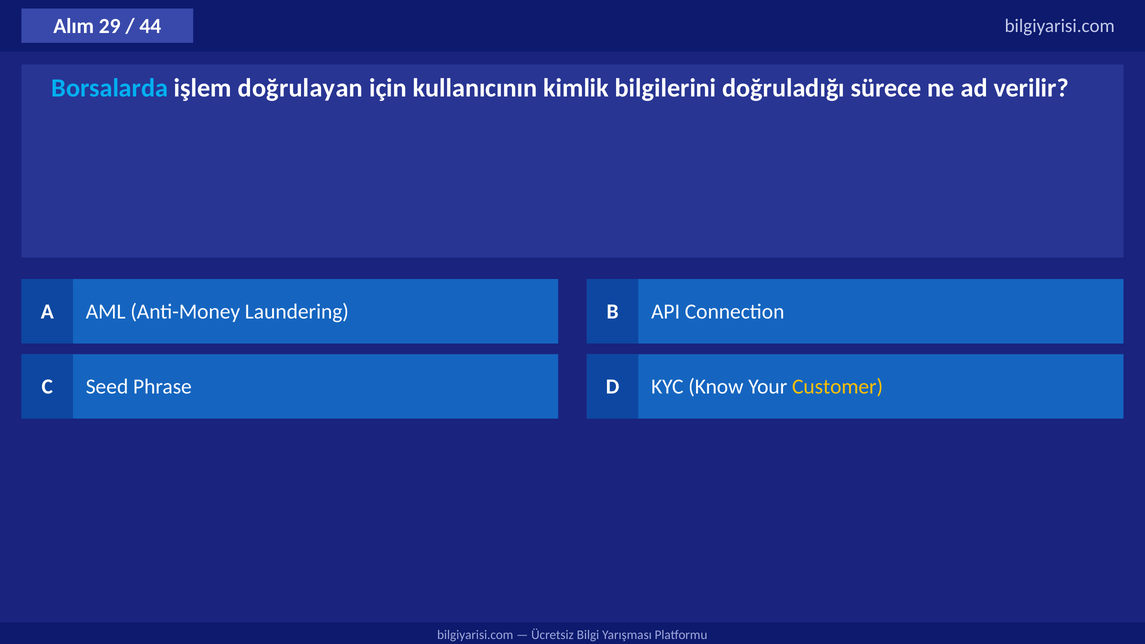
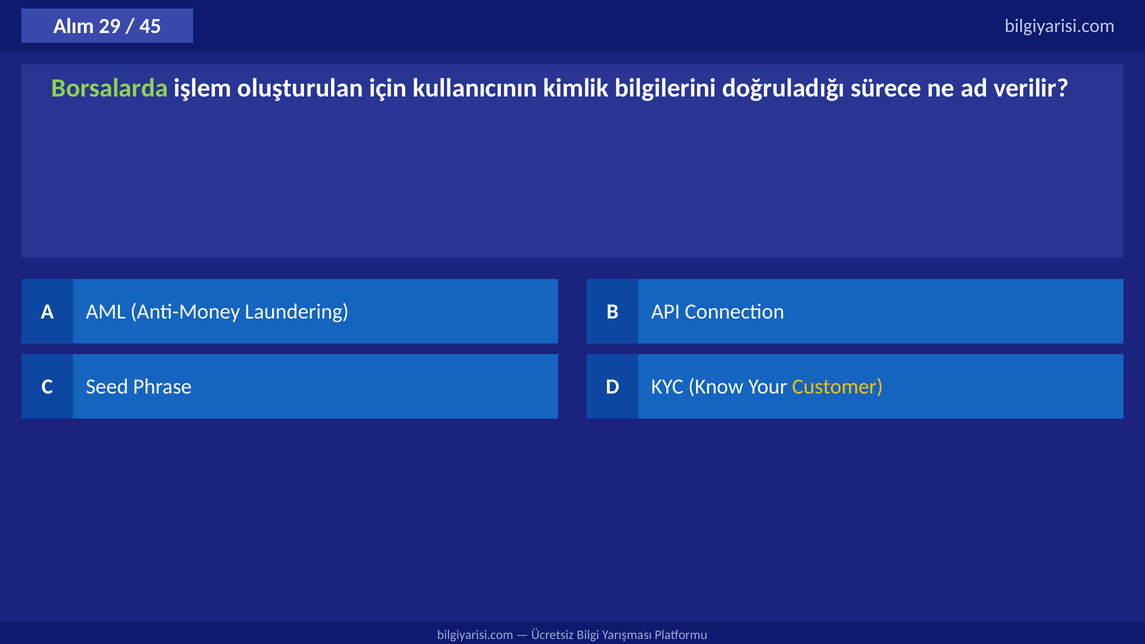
44: 44 -> 45
Borsalarda colour: light blue -> light green
doğrulayan: doğrulayan -> oluşturulan
